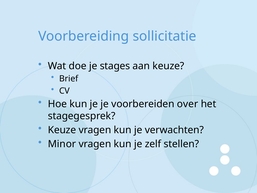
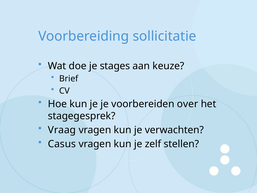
Keuze at (62, 130): Keuze -> Vraag
Minor: Minor -> Casus
